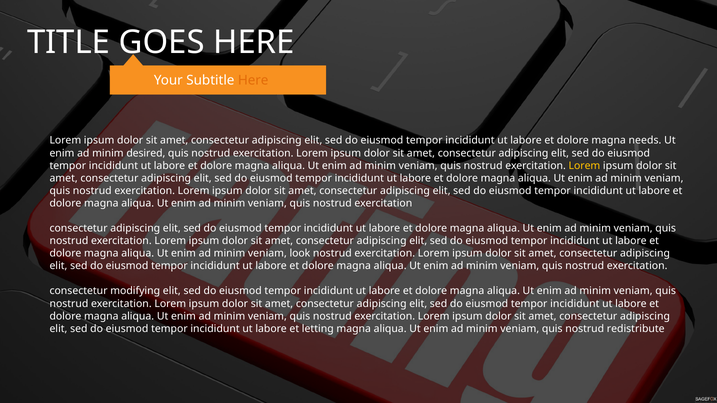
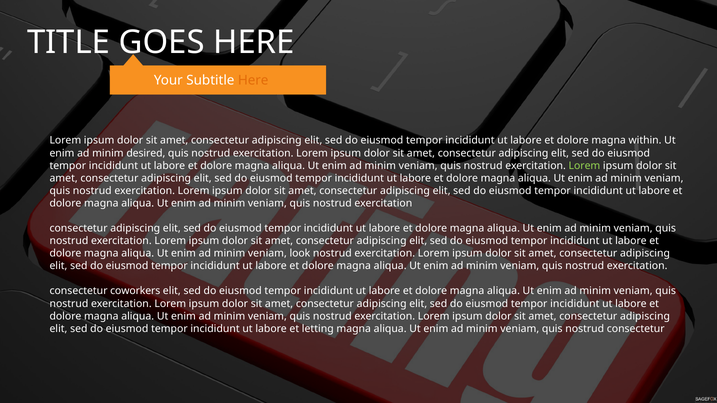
needs: needs -> within
Lorem at (584, 166) colour: yellow -> light green
modifying: modifying -> coworkers
nostrud redistribute: redistribute -> consectetur
